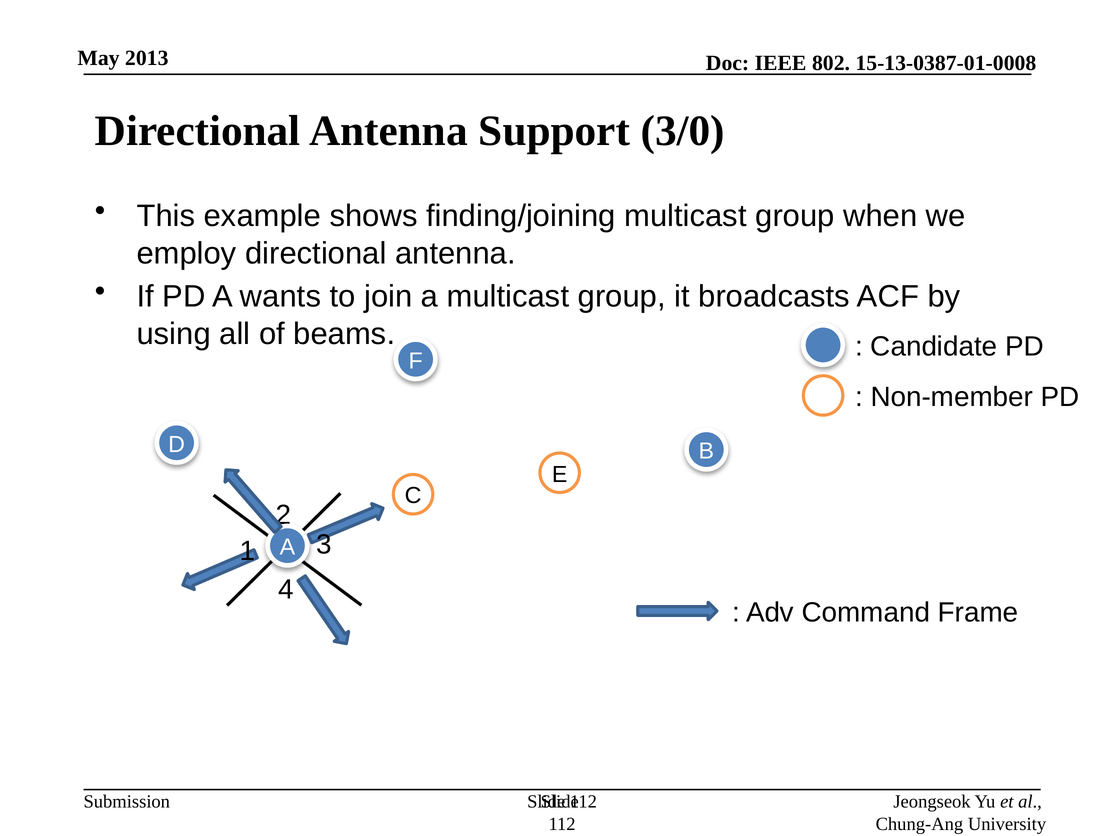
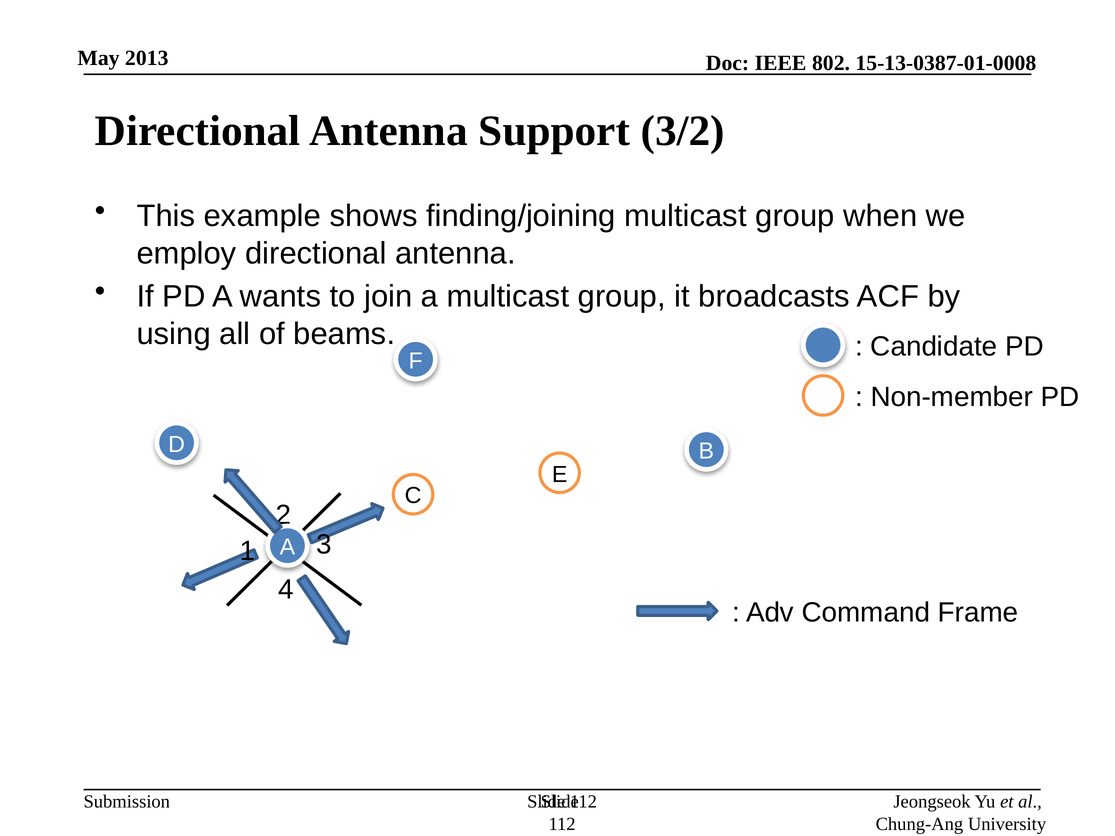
3/0: 3/0 -> 3/2
